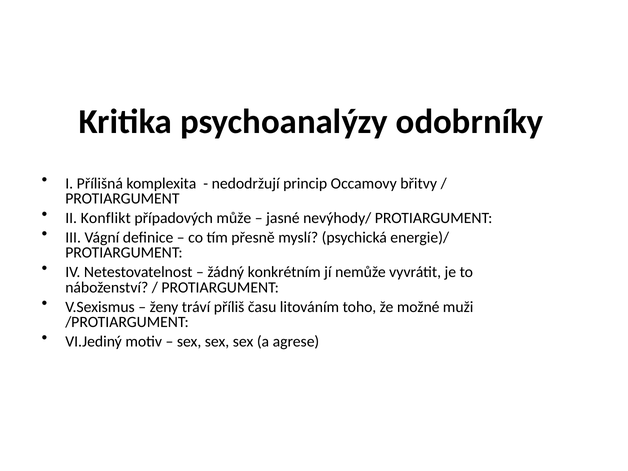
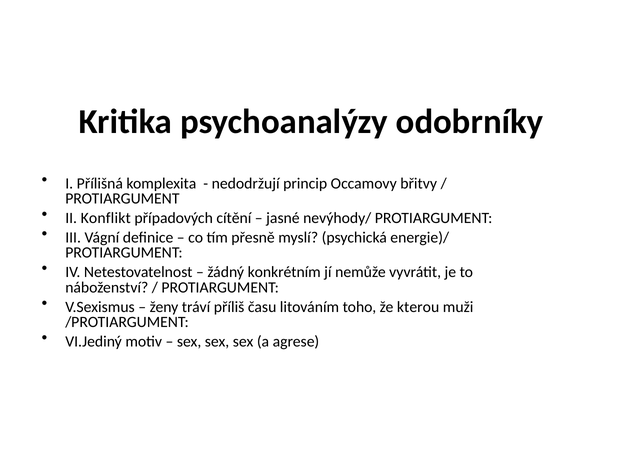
může: může -> cítění
možné: možné -> kterou
